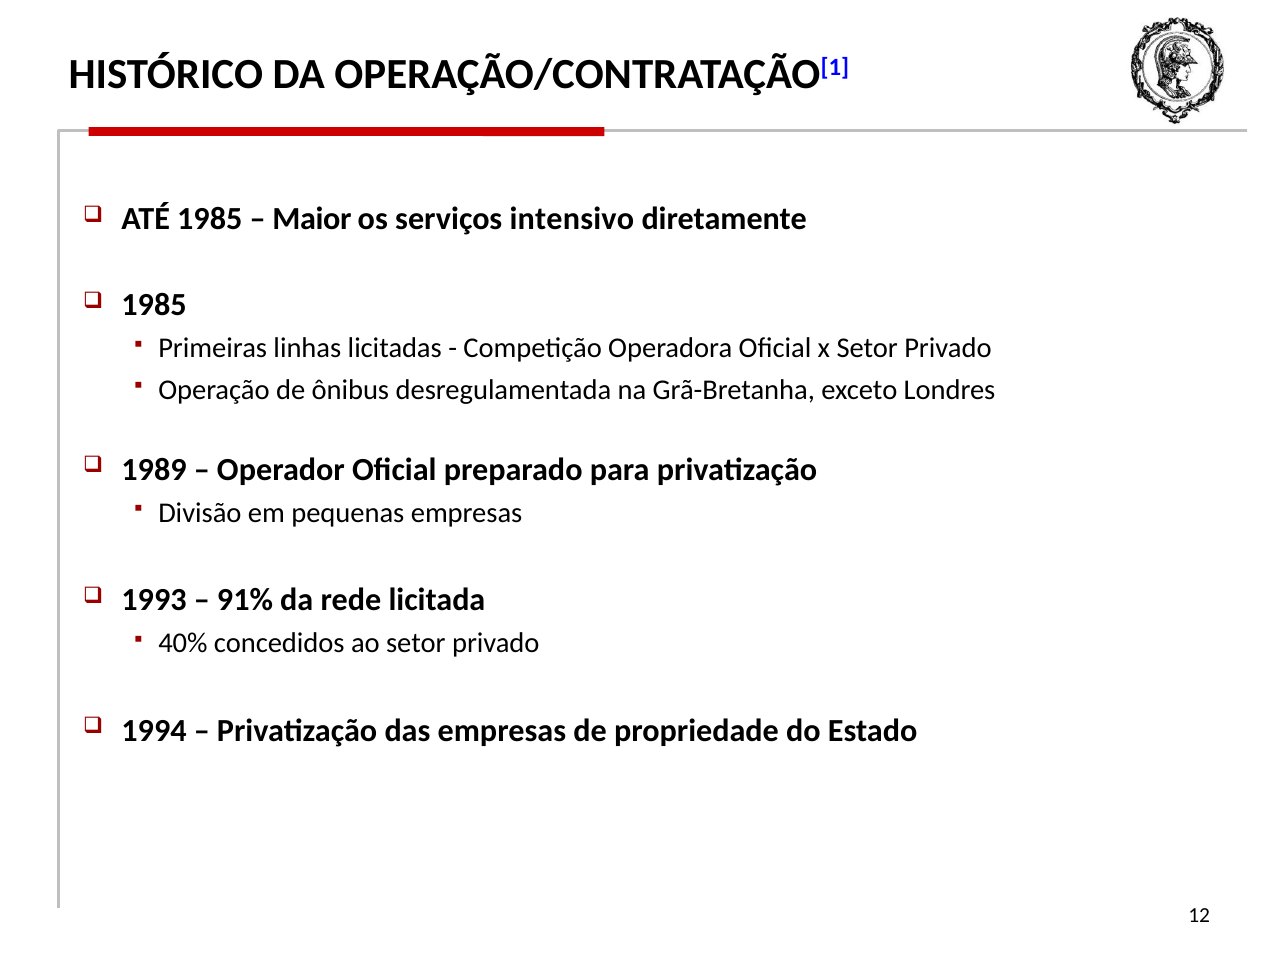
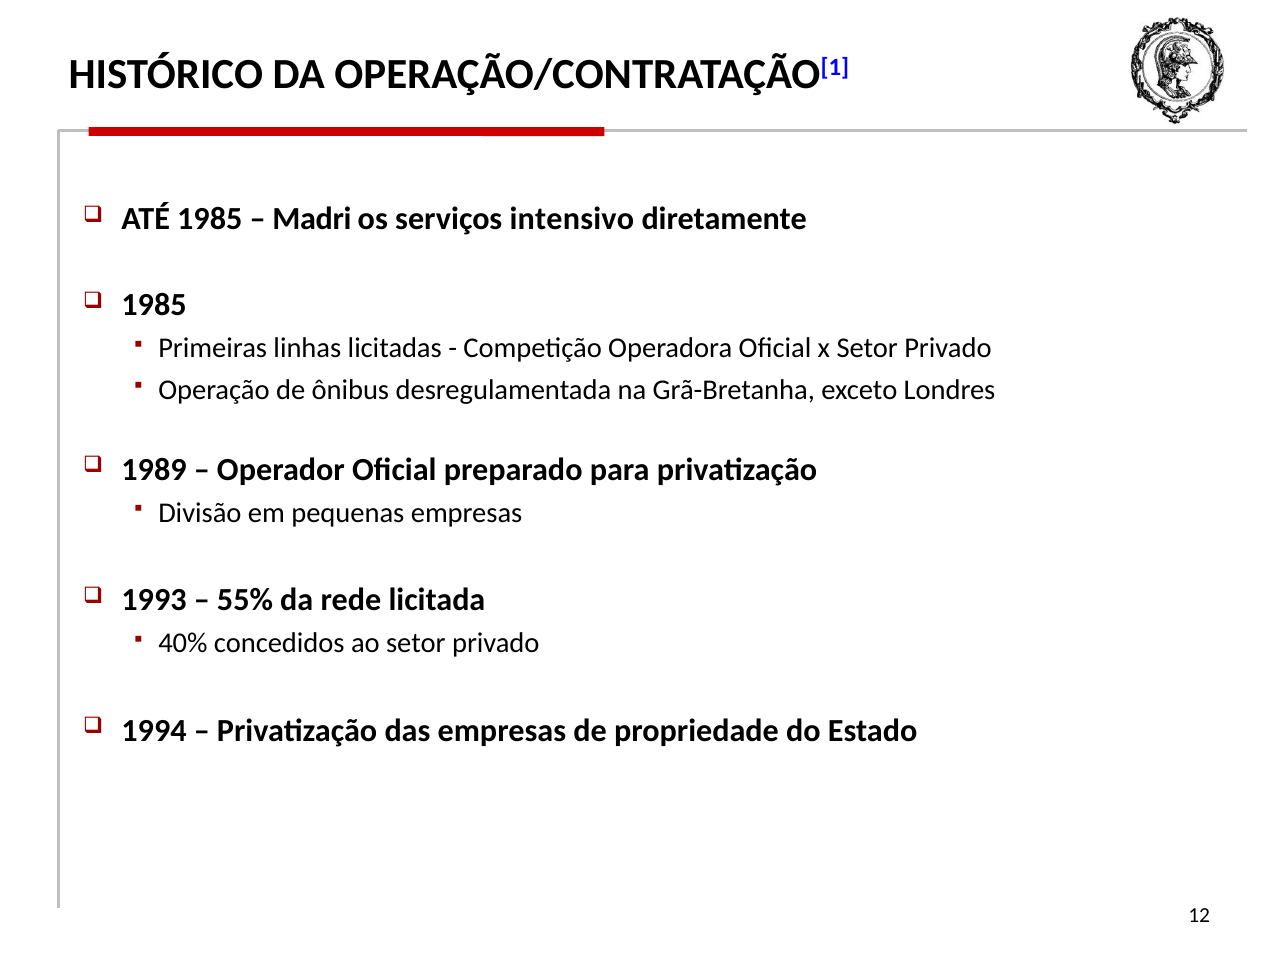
Maior: Maior -> Madri
91%: 91% -> 55%
